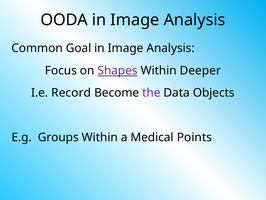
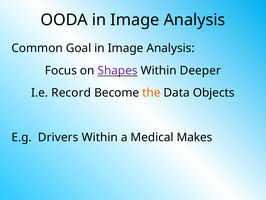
the colour: purple -> orange
Groups: Groups -> Drivers
Points: Points -> Makes
